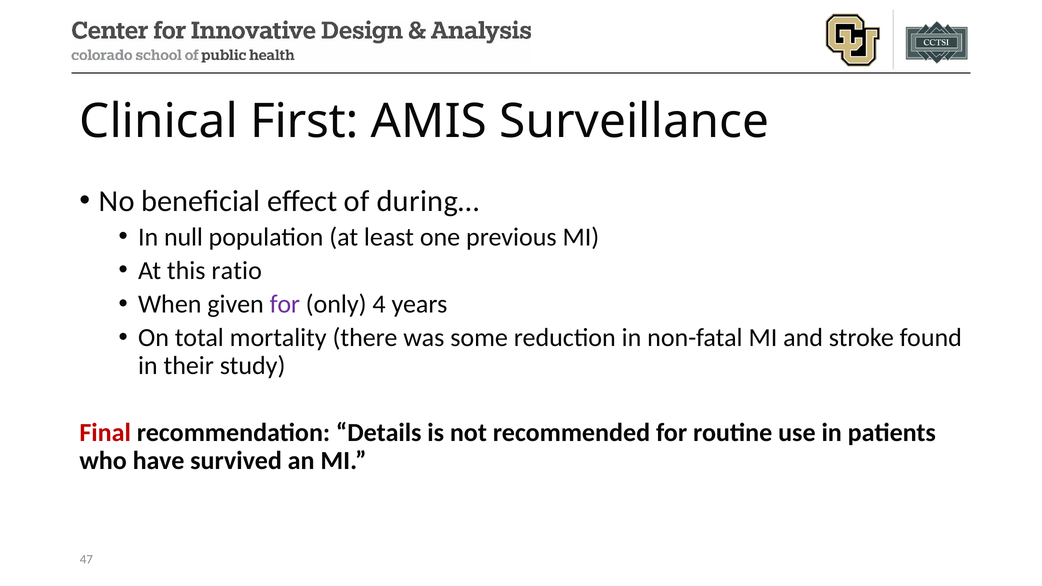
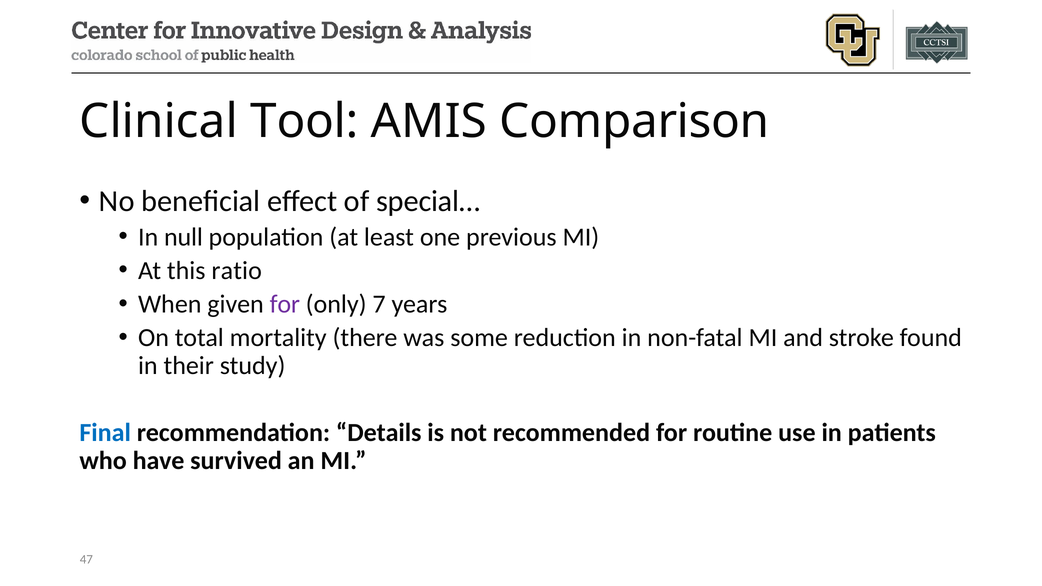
First: First -> Tool
Surveillance: Surveillance -> Comparison
during…: during… -> special…
4: 4 -> 7
Final colour: red -> blue
